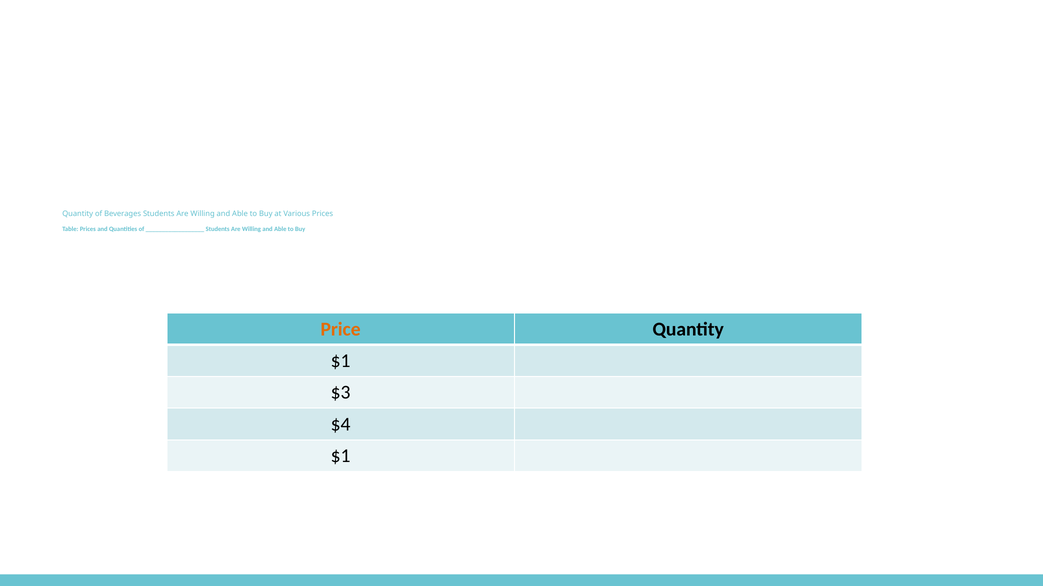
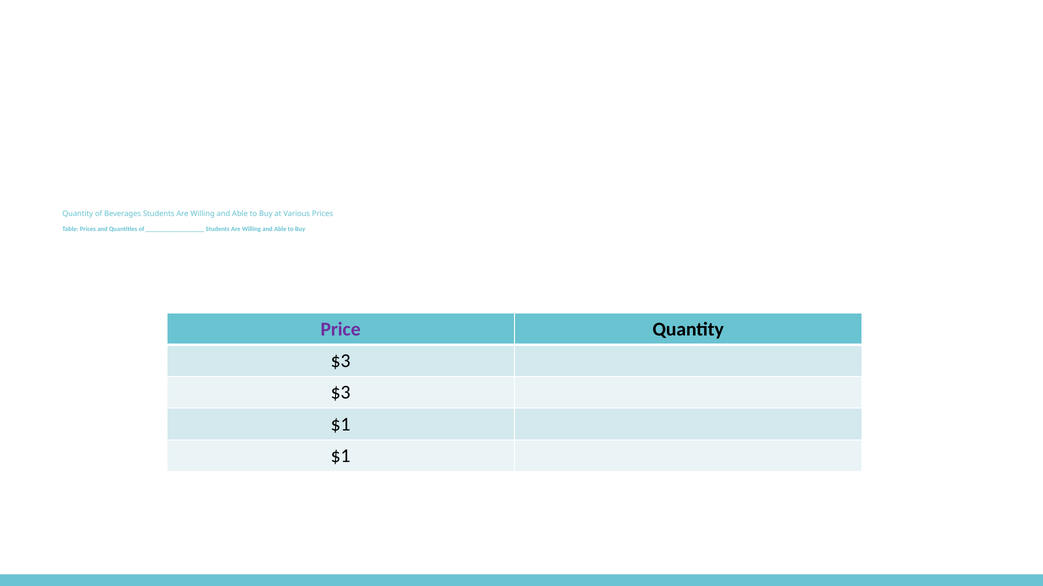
Price colour: orange -> purple
$1 at (341, 361): $1 -> $3
$4 at (341, 425): $4 -> $1
